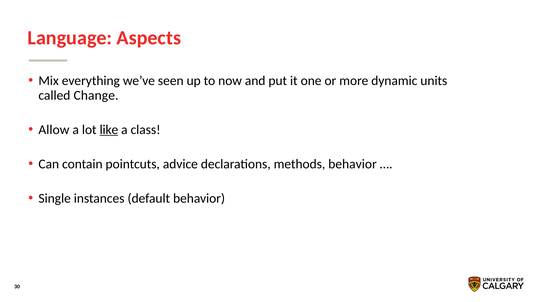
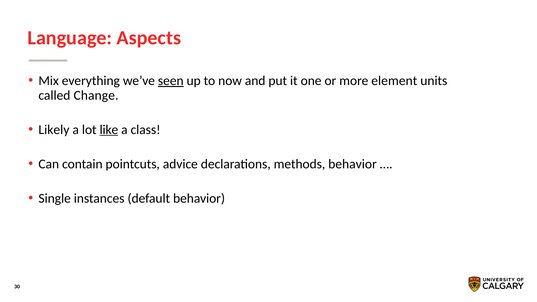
seen underline: none -> present
dynamic: dynamic -> element
Allow: Allow -> Likely
